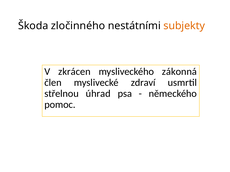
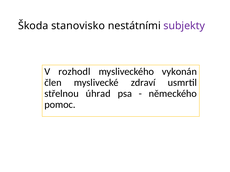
zločinného: zločinného -> stanovisko
subjekty colour: orange -> purple
zkrácen: zkrácen -> rozhodl
zákonná: zákonná -> vykonán
